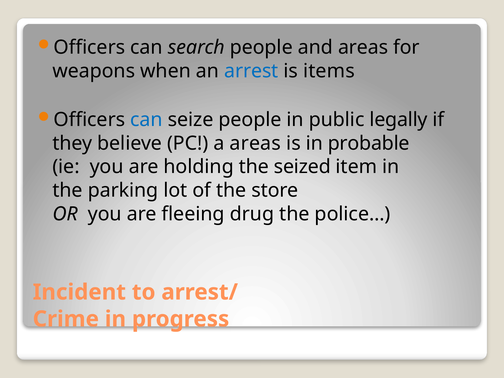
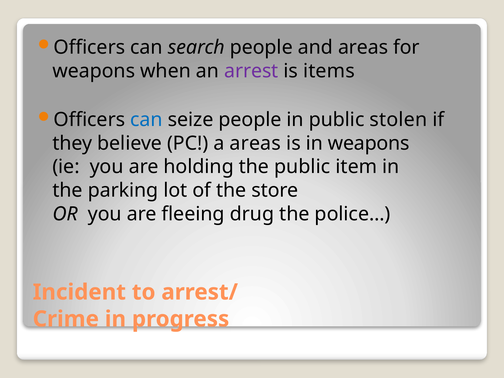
arrest colour: blue -> purple
legally: legally -> stolen
in probable: probable -> weapons
the seized: seized -> public
